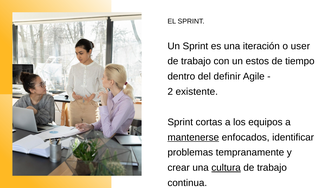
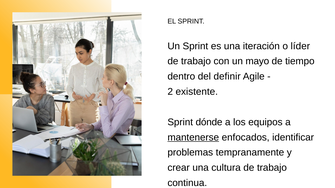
user: user -> líder
estos: estos -> mayo
cortas: cortas -> dónde
cultura underline: present -> none
